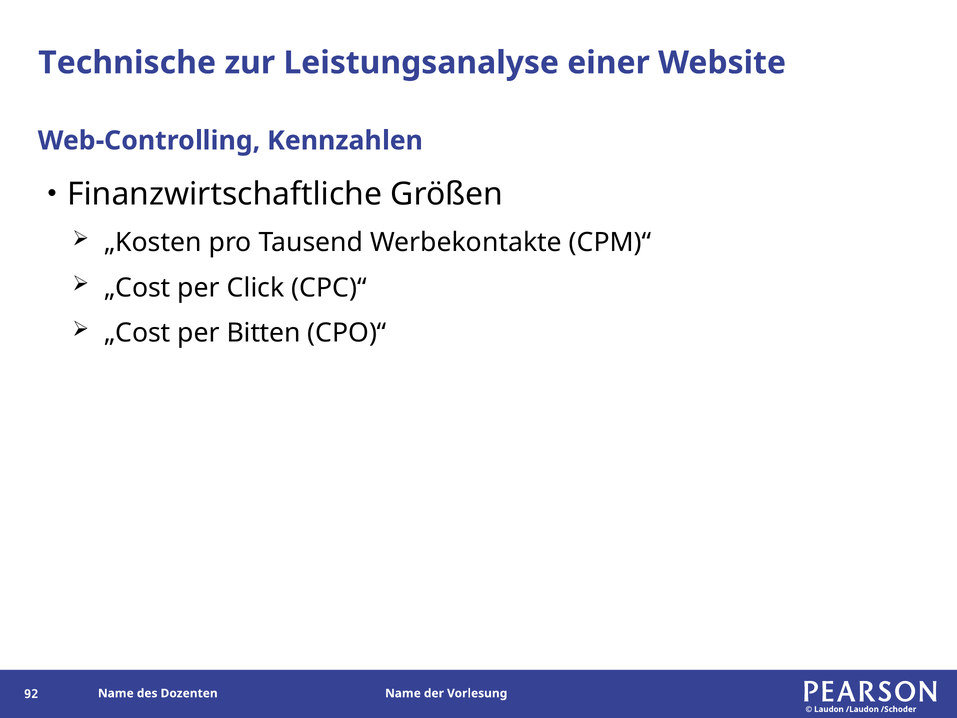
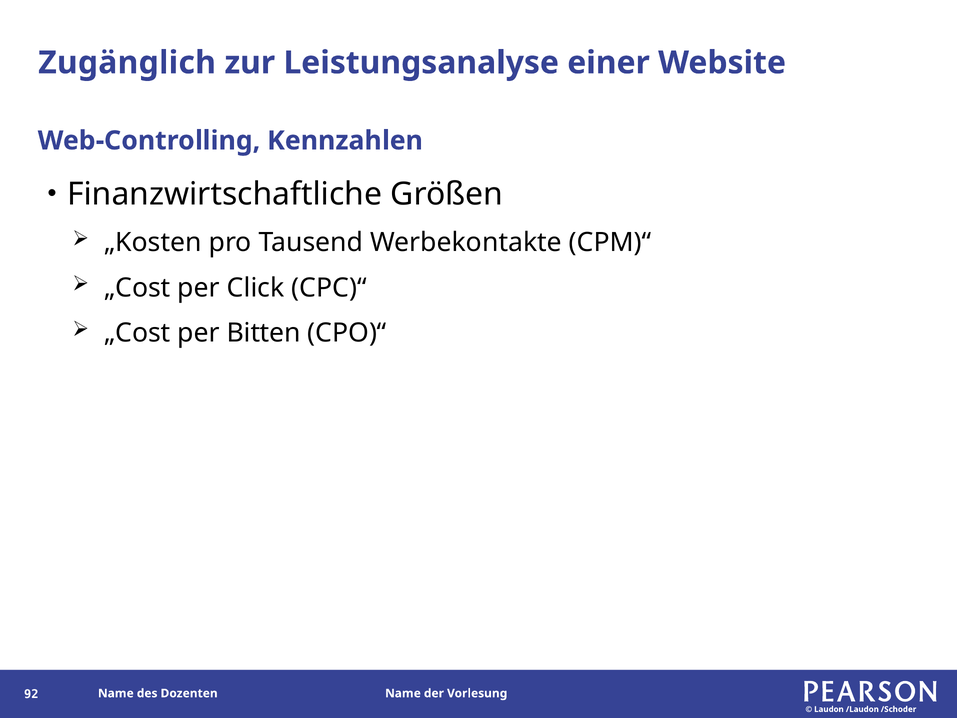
Technische: Technische -> Zugänglich
